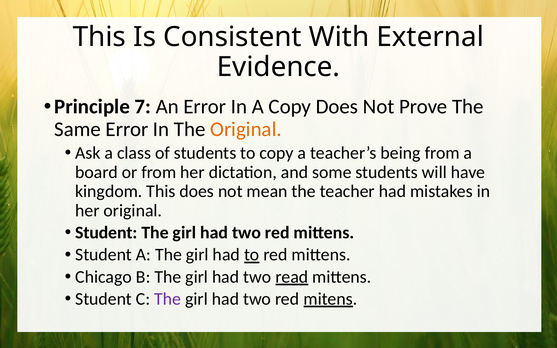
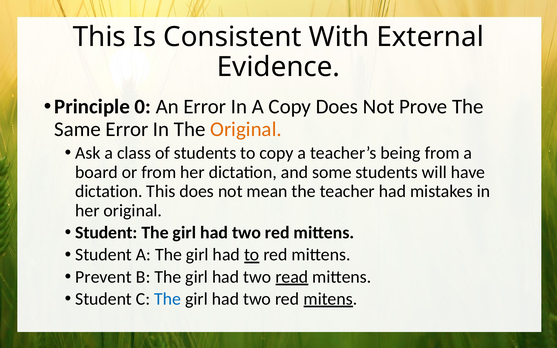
7: 7 -> 0
kingdom at (109, 191): kingdom -> dictation
Chicago: Chicago -> Prevent
The at (168, 299) colour: purple -> blue
